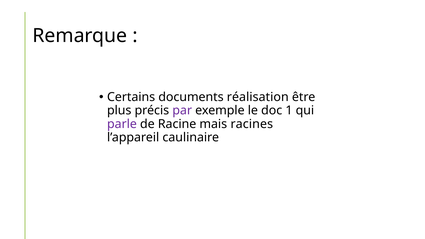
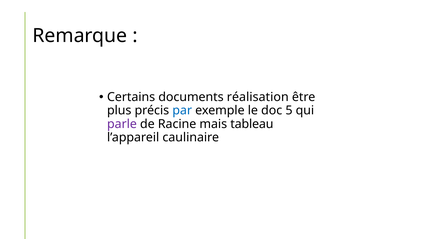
par colour: purple -> blue
1: 1 -> 5
racines: racines -> tableau
